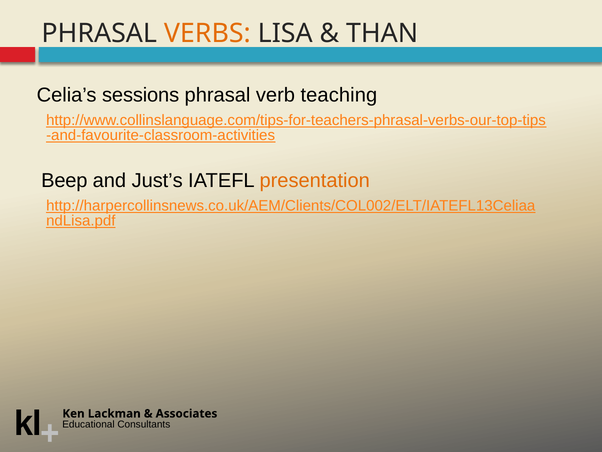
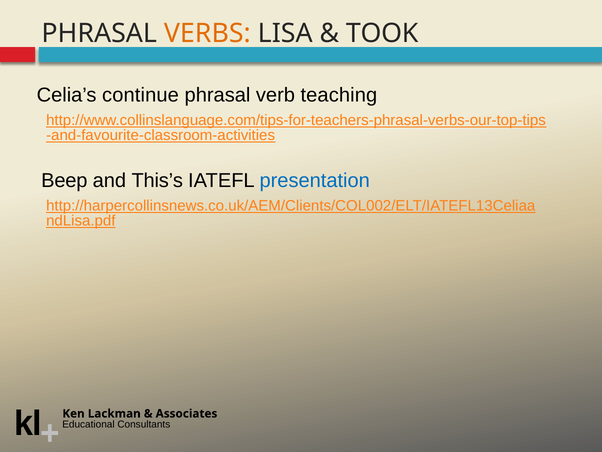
THAN: THAN -> TOOK
sessions: sessions -> continue
Just’s: Just’s -> This’s
presentation colour: orange -> blue
